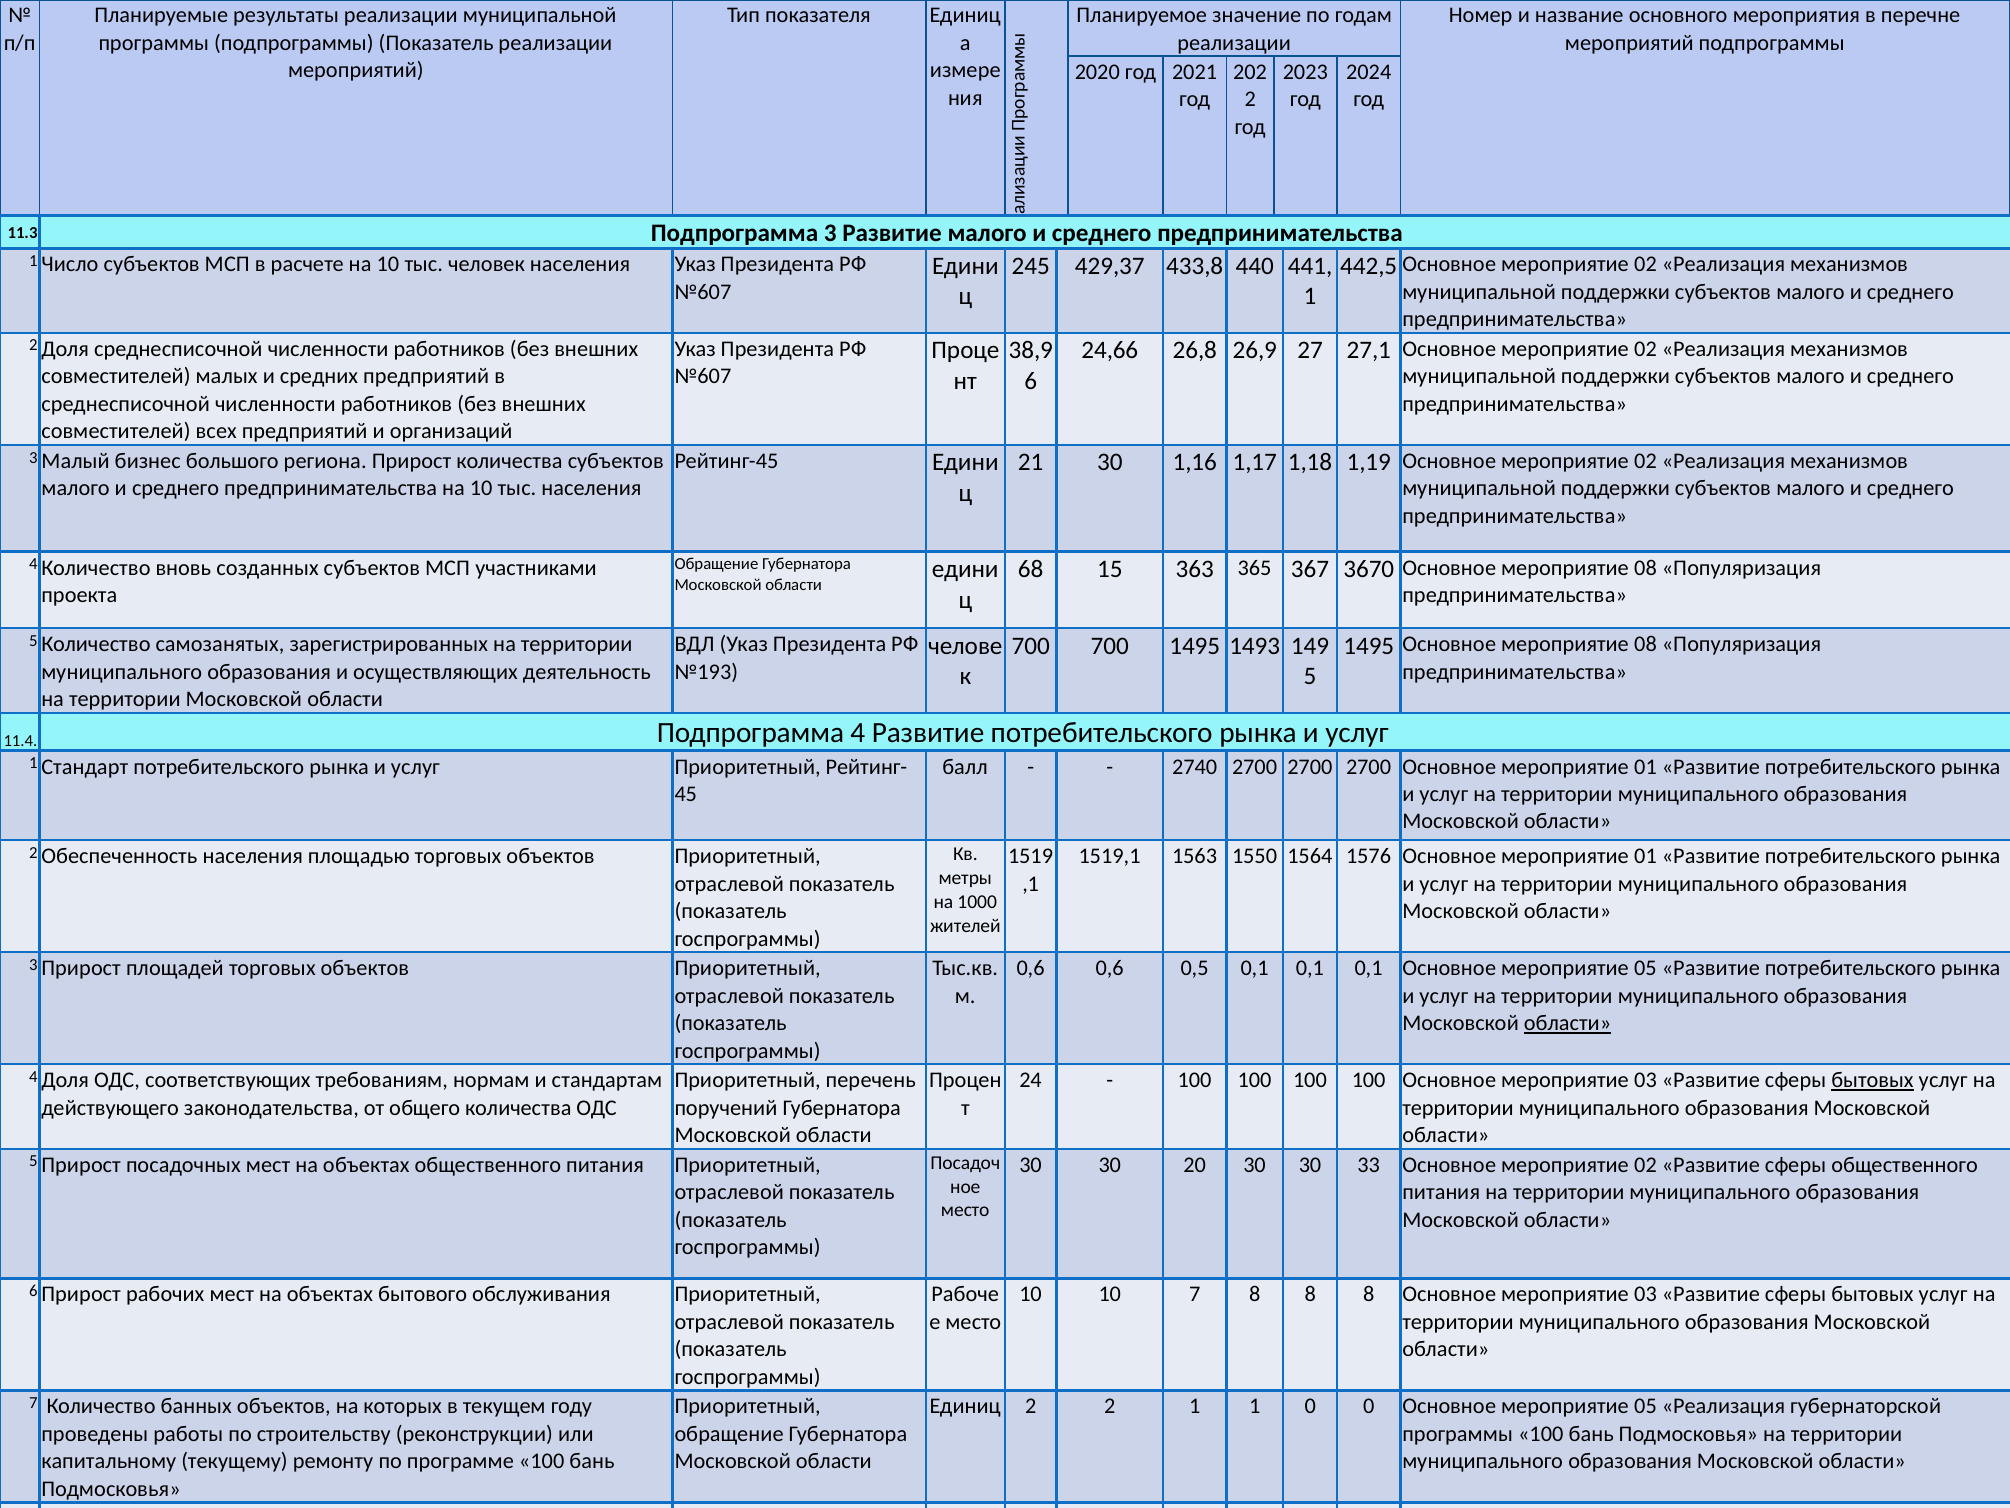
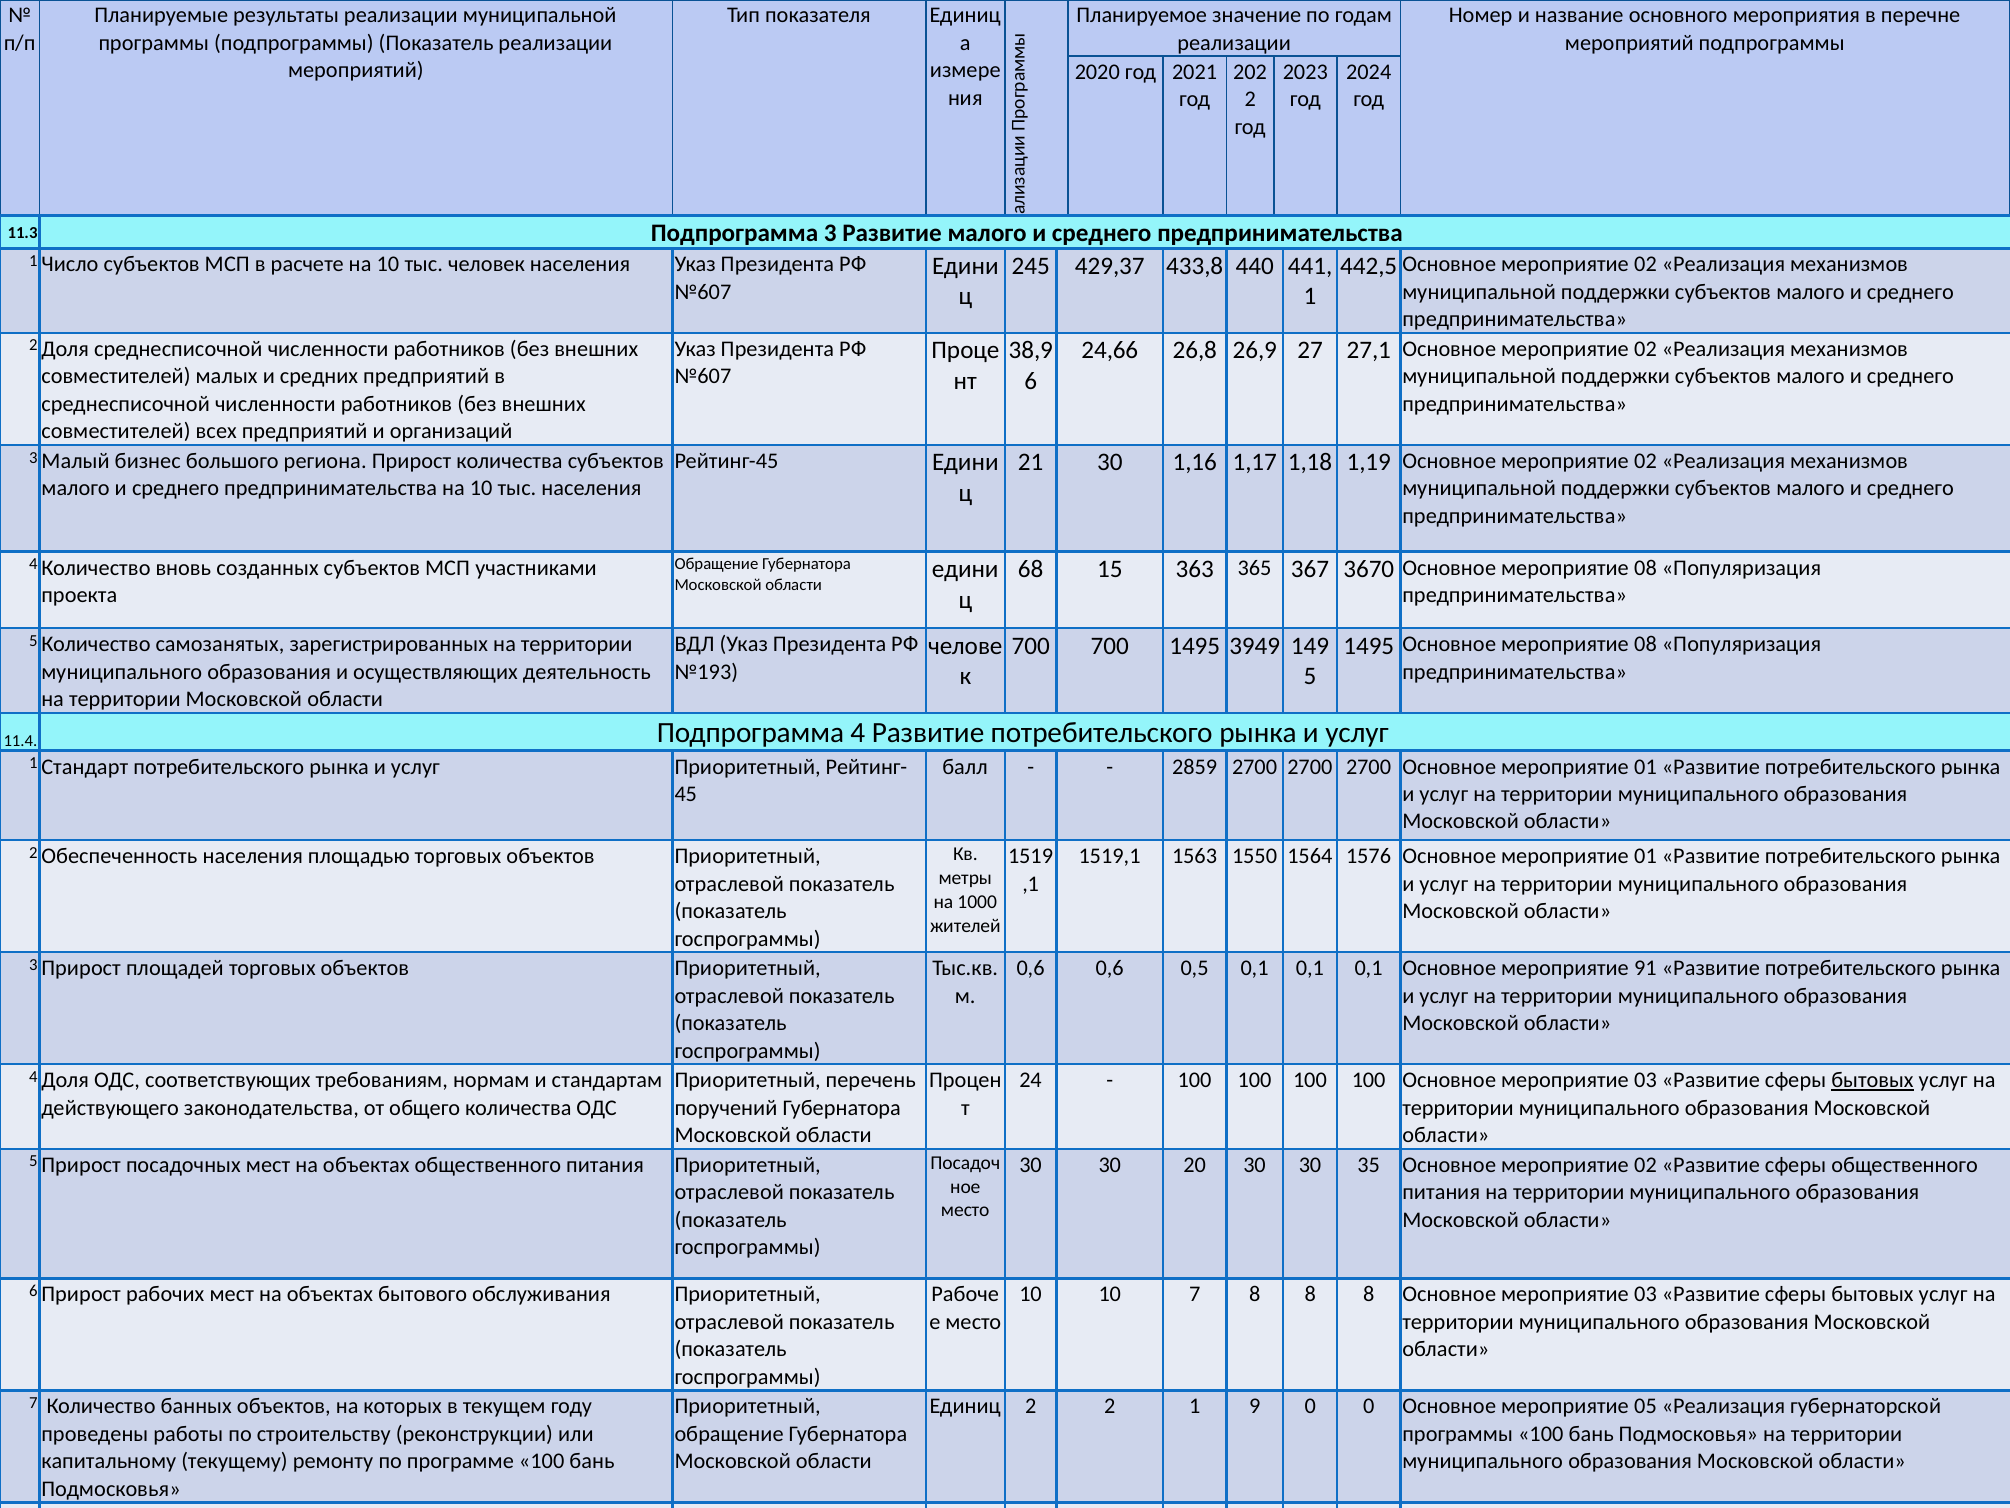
1493: 1493 -> 3949
2740: 2740 -> 2859
0,1 Основное мероприятие 05: 05 -> 91
области at (1568, 1023) underline: present -> none
33: 33 -> 35
2 1 1: 1 -> 9
